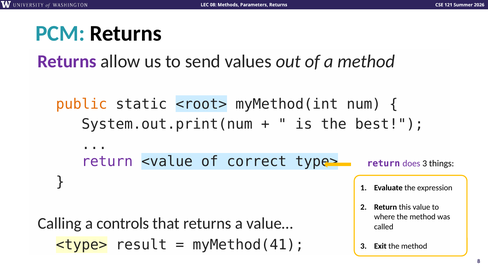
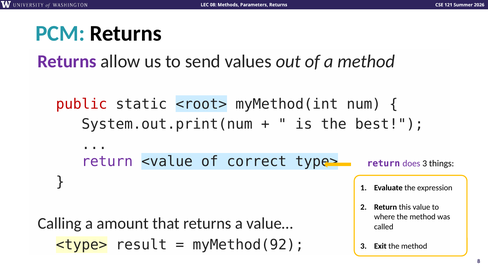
public colour: orange -> red
controls: controls -> amount
myMethod(41: myMethod(41 -> myMethod(92
